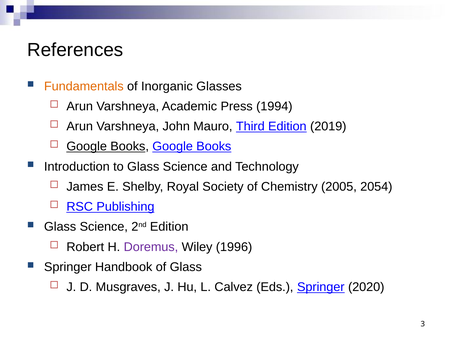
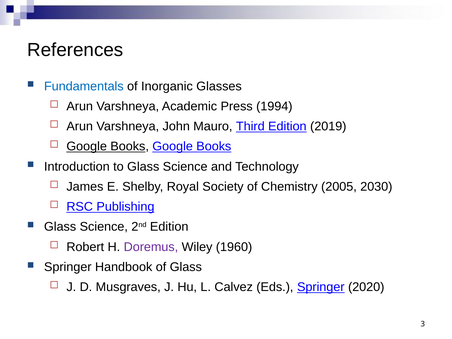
Fundamentals colour: orange -> blue
2054: 2054 -> 2030
1996: 1996 -> 1960
